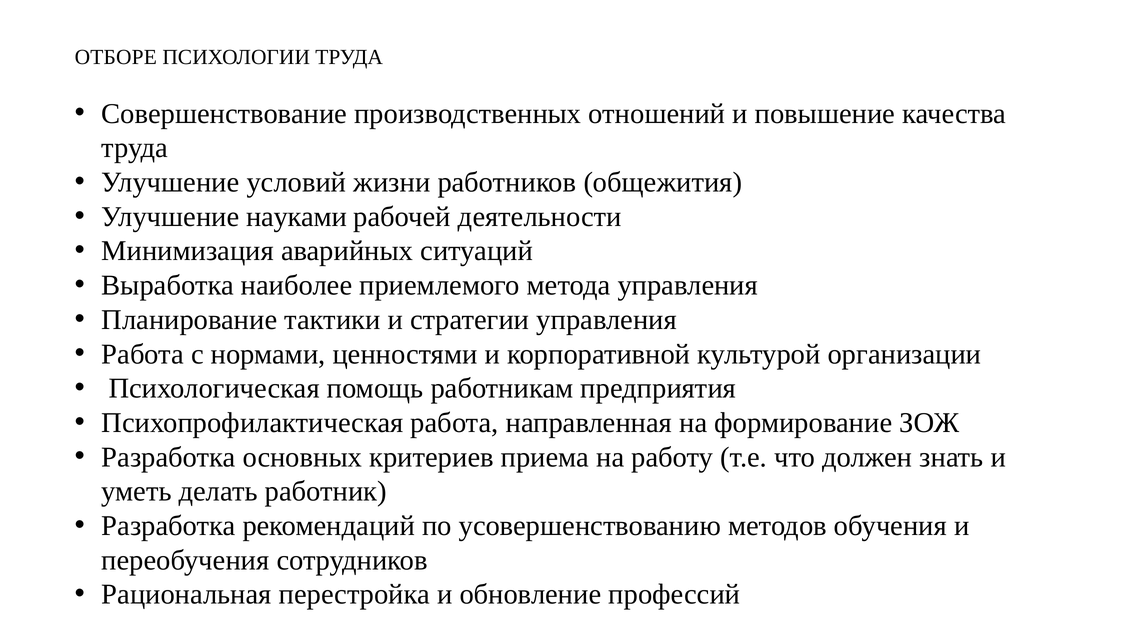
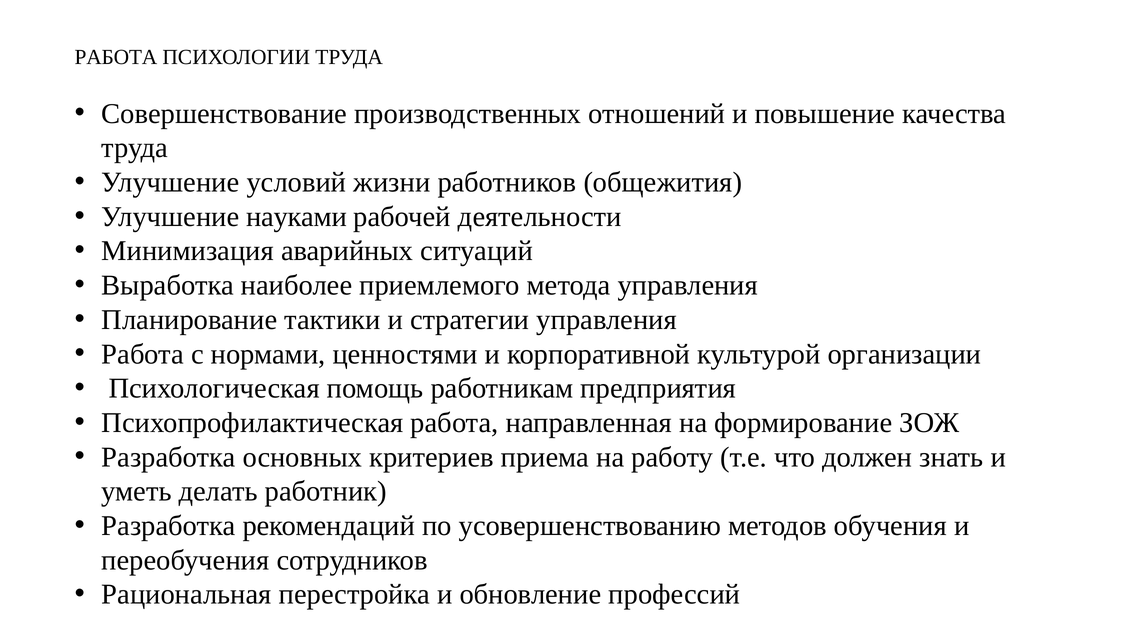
ОТБОРЕ at (116, 57): ОТБОРЕ -> РАБОТА
